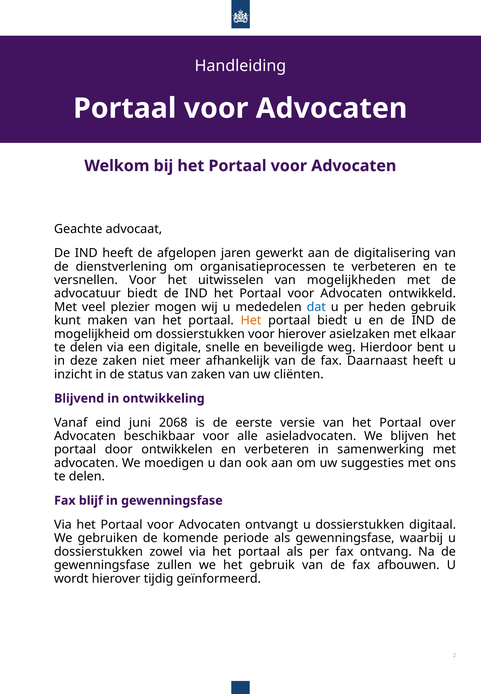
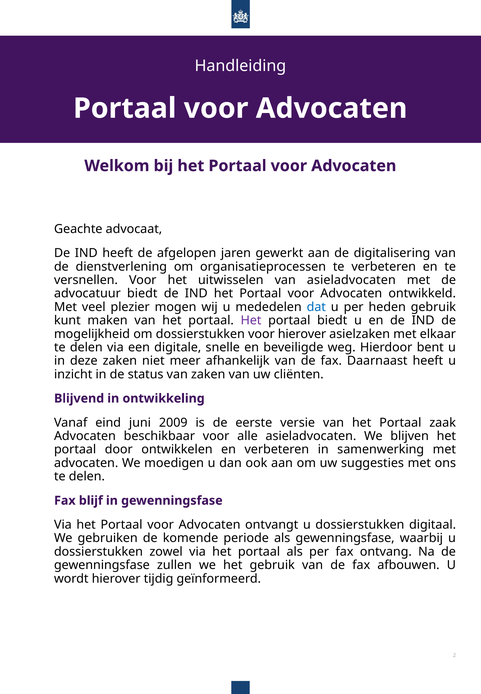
van mogelijkheden: mogelijkheden -> asieladvocaten
Het at (251, 321) colour: orange -> purple
2068: 2068 -> 2009
over: over -> zaak
